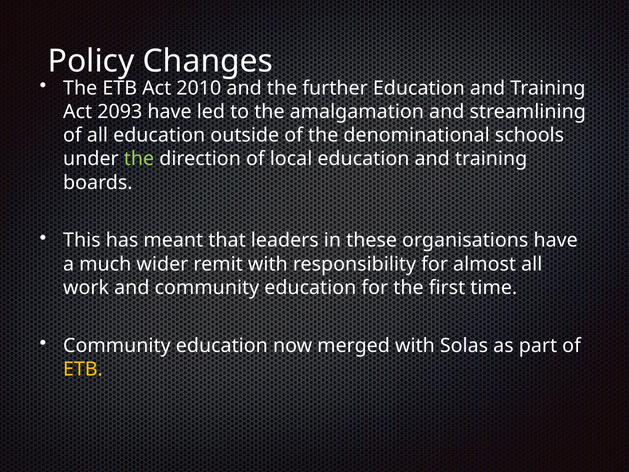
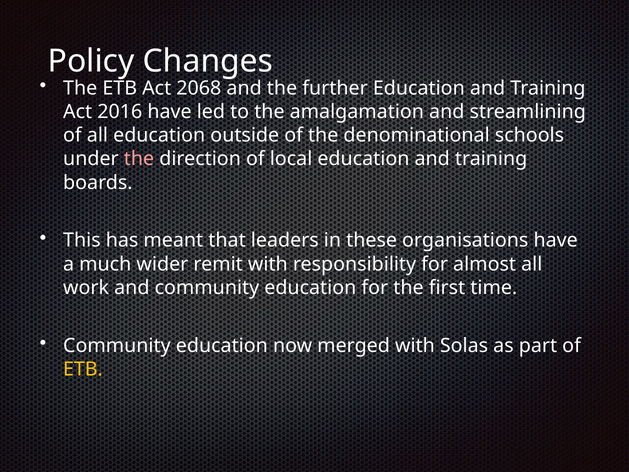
2010: 2010 -> 2068
2093: 2093 -> 2016
the at (139, 159) colour: light green -> pink
